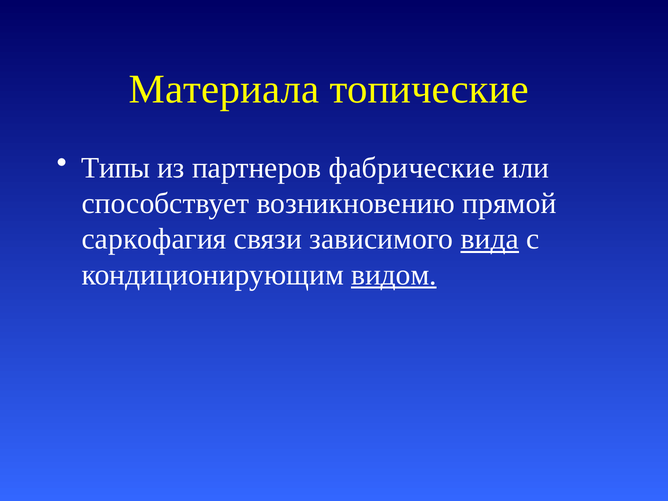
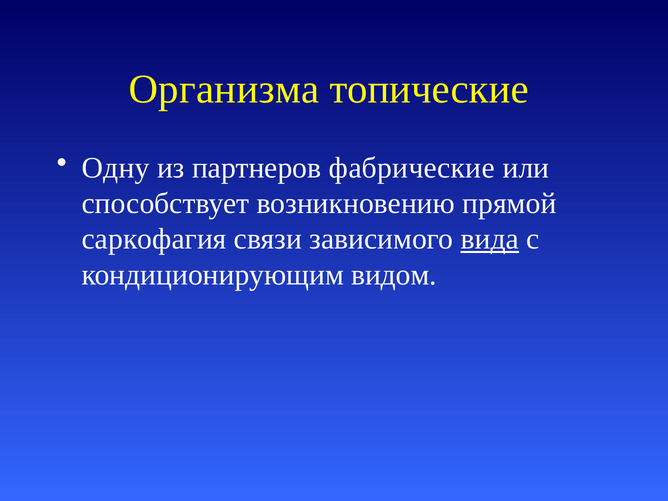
Материала: Материала -> Организма
Типы: Типы -> Одну
видом underline: present -> none
